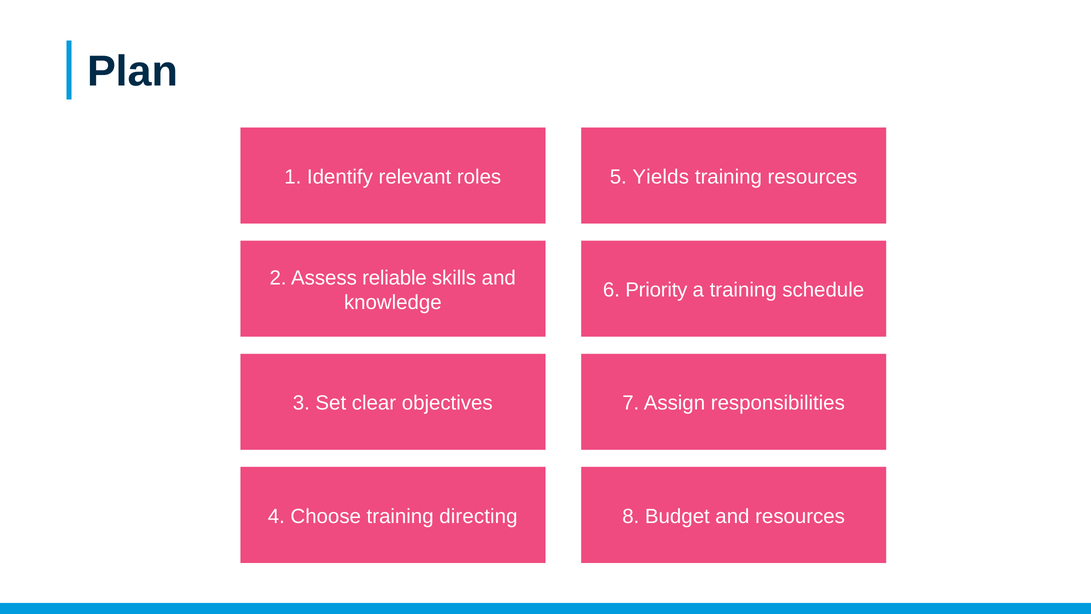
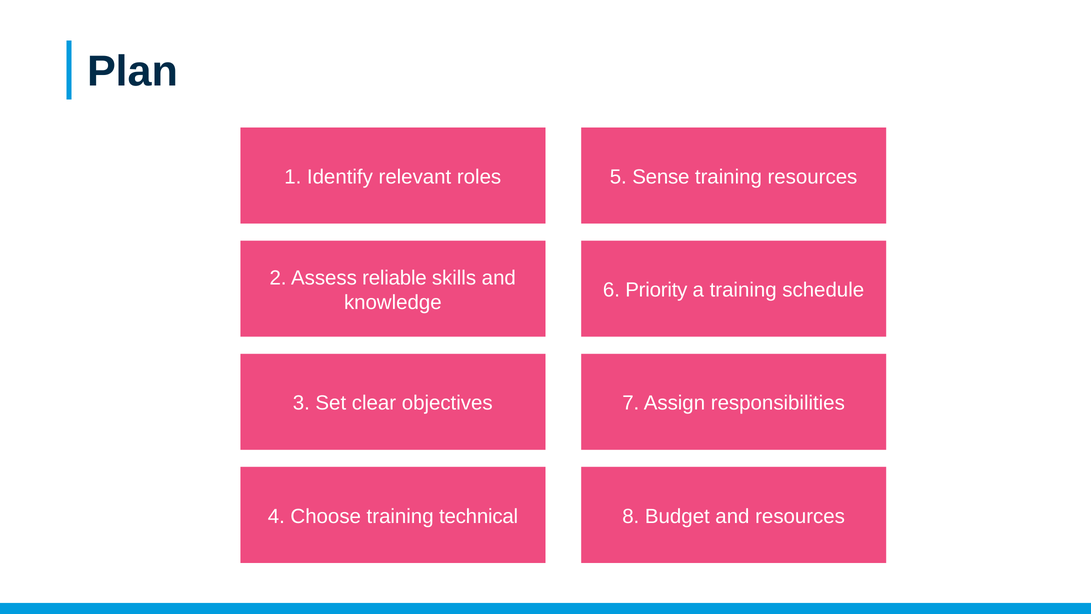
Yields: Yields -> Sense
directing: directing -> technical
